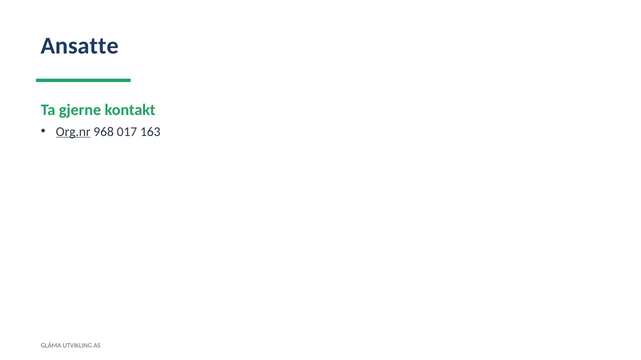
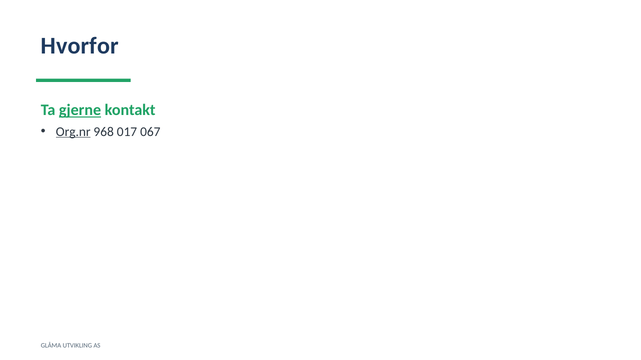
Ansatte: Ansatte -> Hvorfor
gjerne underline: none -> present
163: 163 -> 067
